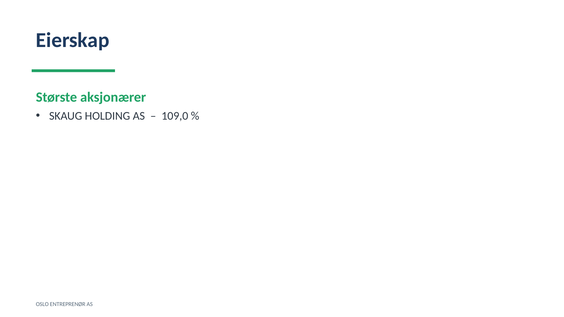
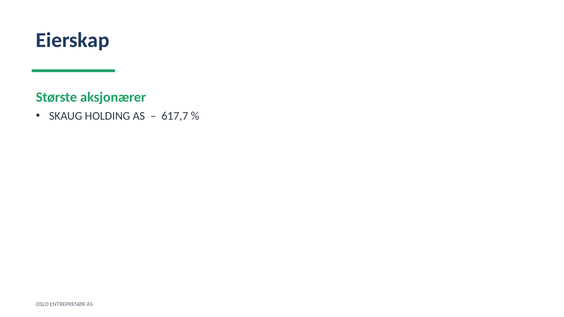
109,0: 109,0 -> 617,7
